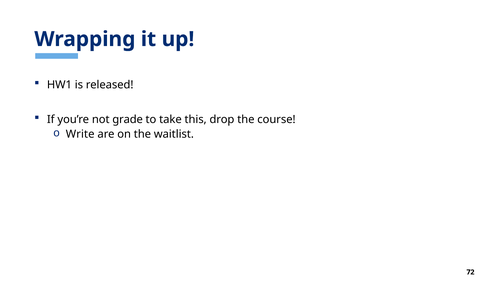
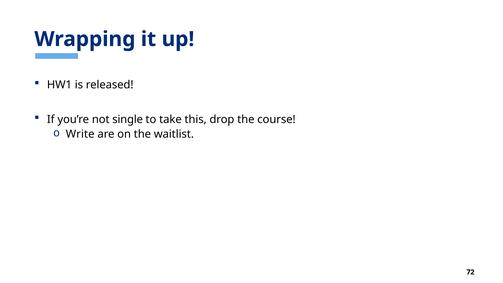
grade: grade -> single
